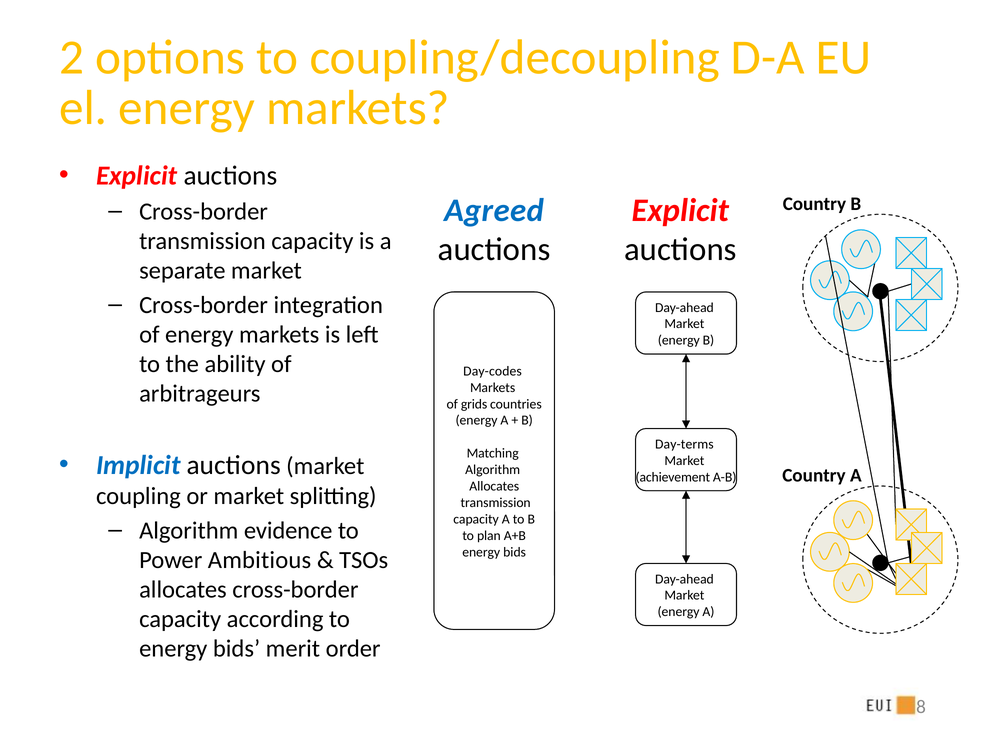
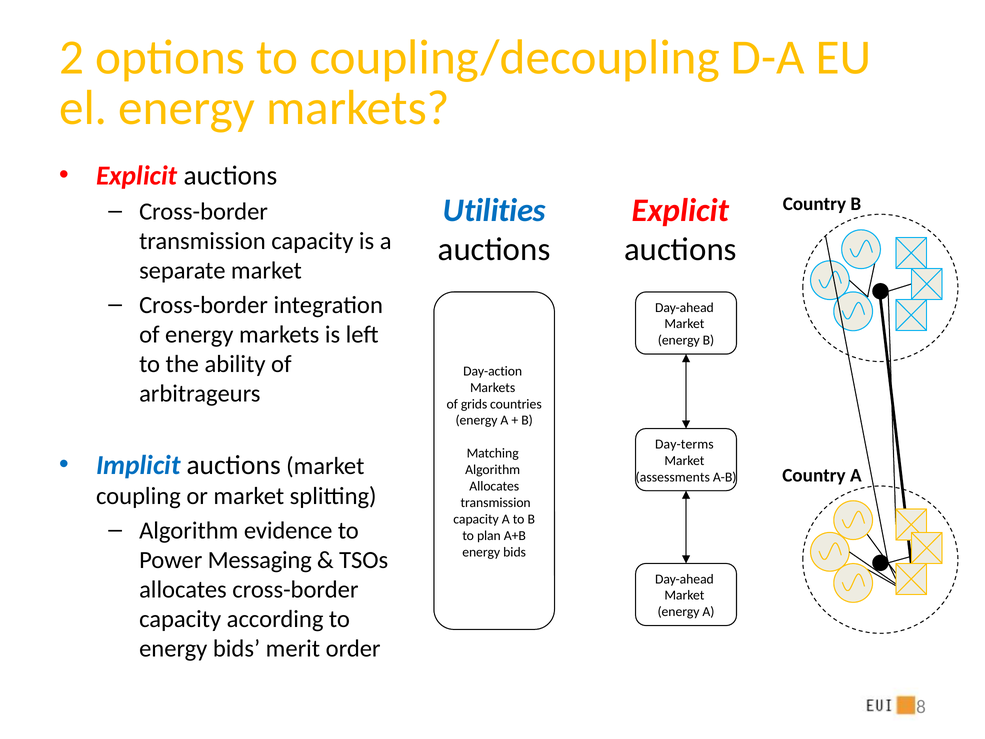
Agreed: Agreed -> Utilities
Day-codes: Day-codes -> Day-action
achievement: achievement -> assessments
Ambitious: Ambitious -> Messaging
